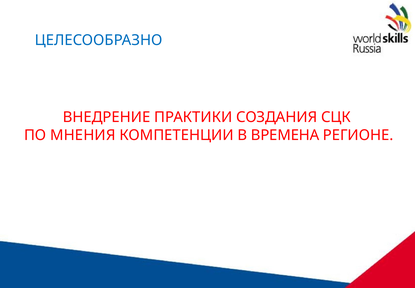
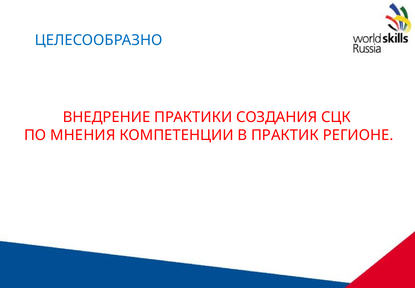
ВРЕМЕНА: ВРЕМЕНА -> ПРАКТИК
